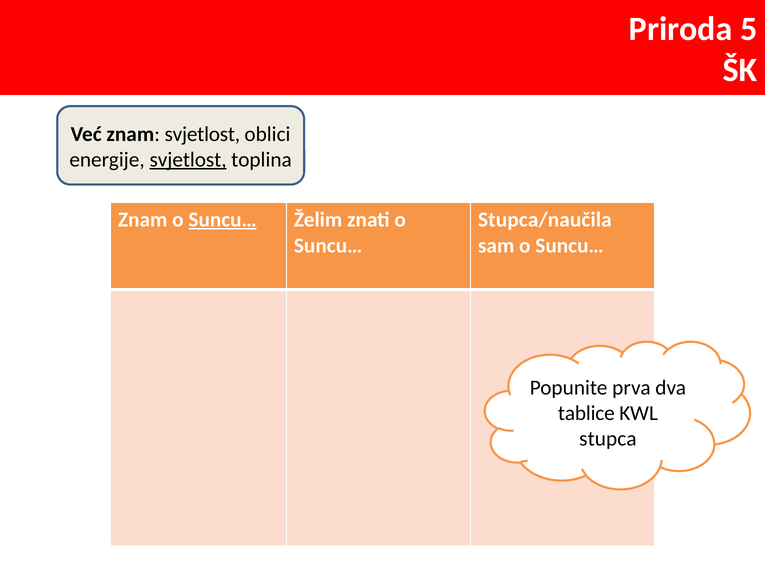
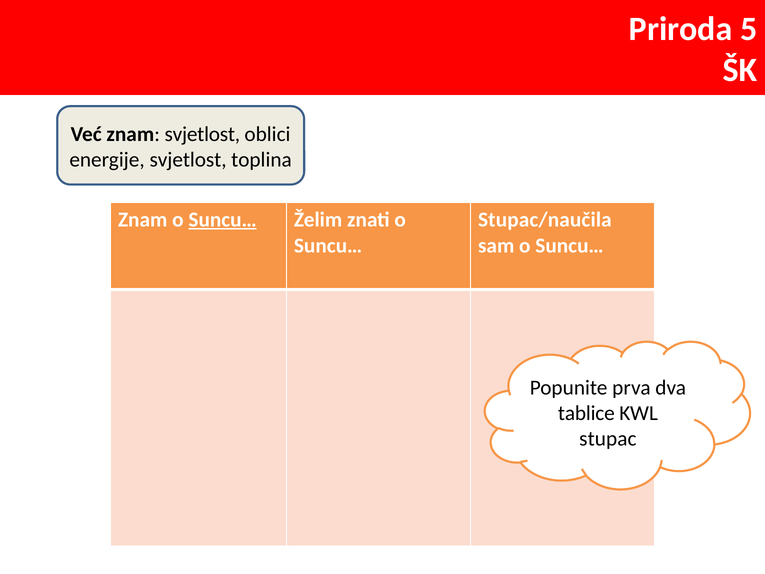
svjetlost at (188, 159) underline: present -> none
Stupca/naučila: Stupca/naučila -> Stupac/naučila
stupca: stupca -> stupac
